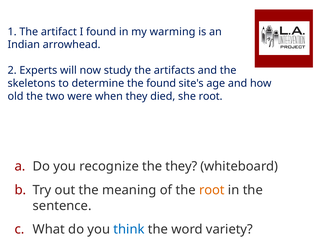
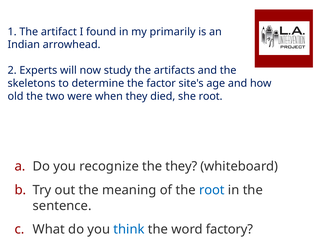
warming: warming -> primarily
the found: found -> factor
root at (212, 190) colour: orange -> blue
variety: variety -> factory
